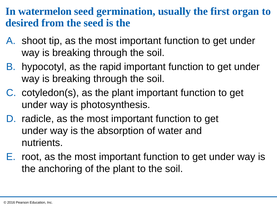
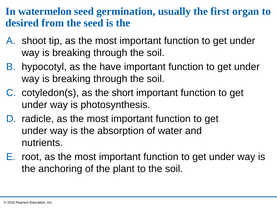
rapid: rapid -> have
as the plant: plant -> short
